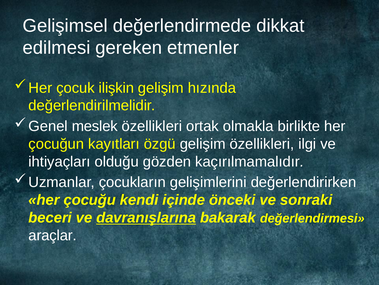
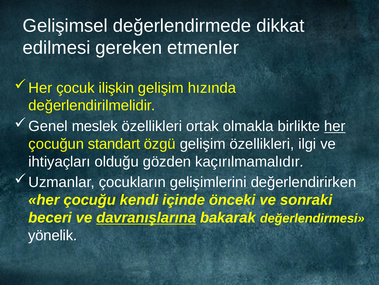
her at (335, 126) underline: none -> present
kayıtları: kayıtları -> standart
araçlar: araçlar -> yönelik
